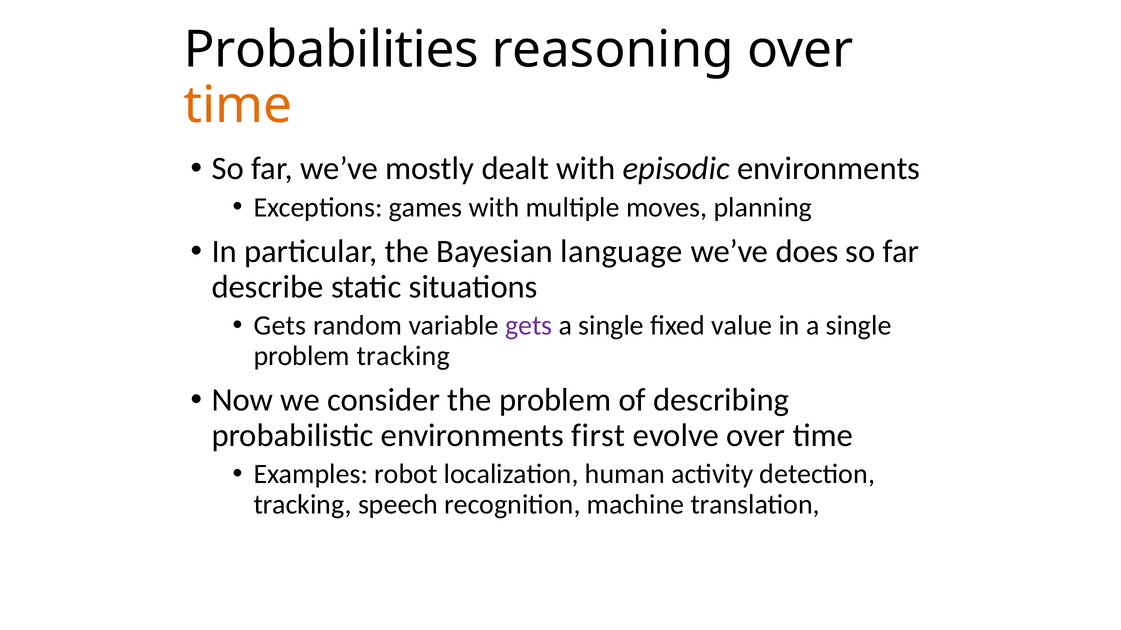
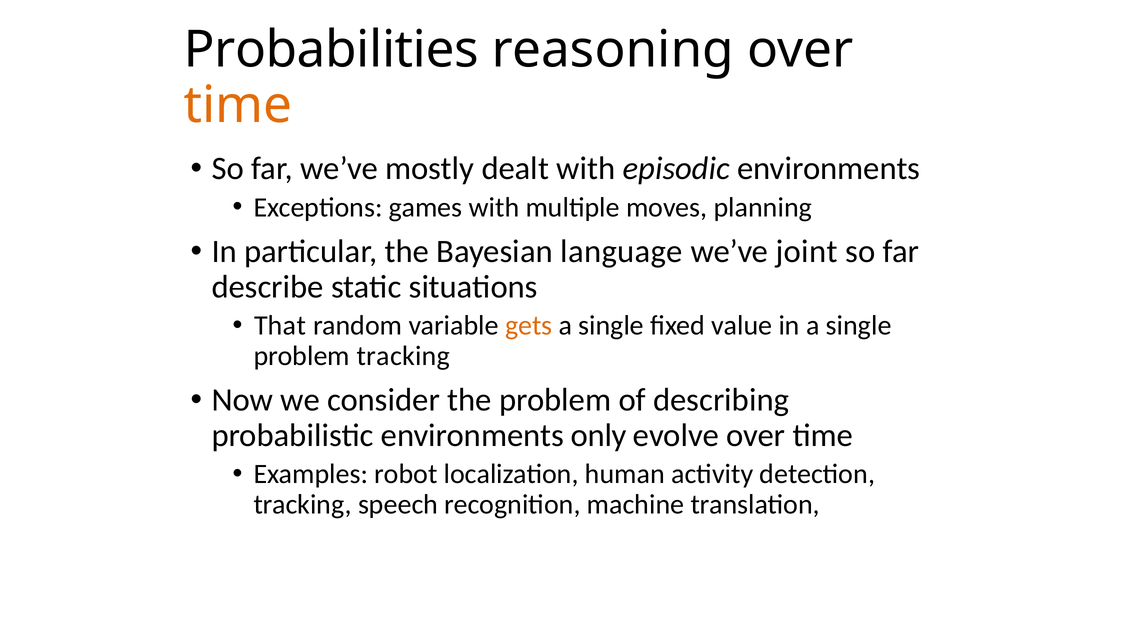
does: does -> joint
Gets at (280, 326): Gets -> That
gets at (529, 326) colour: purple -> orange
first: first -> only
